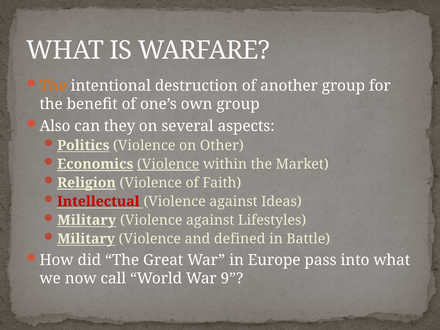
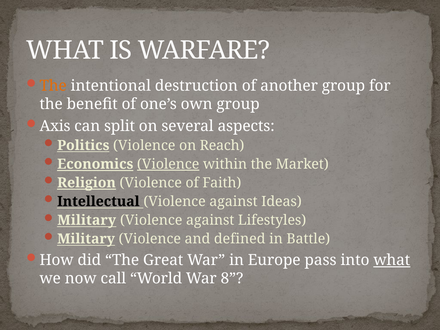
Also: Also -> Axis
they: they -> split
Other: Other -> Reach
Intellectual colour: red -> black
what at (392, 260) underline: none -> present
9: 9 -> 8
